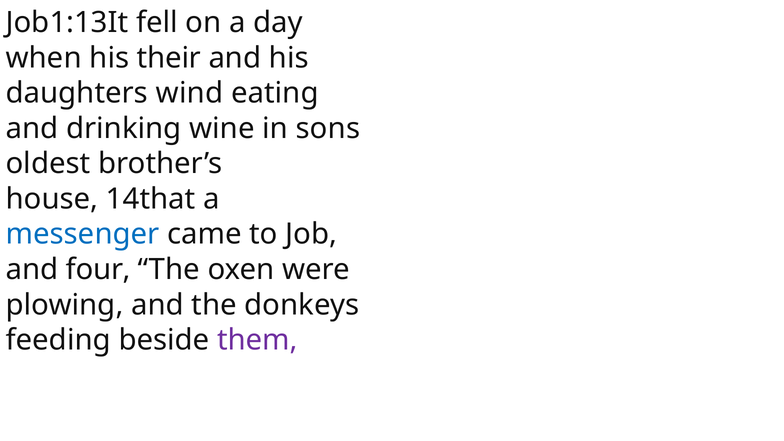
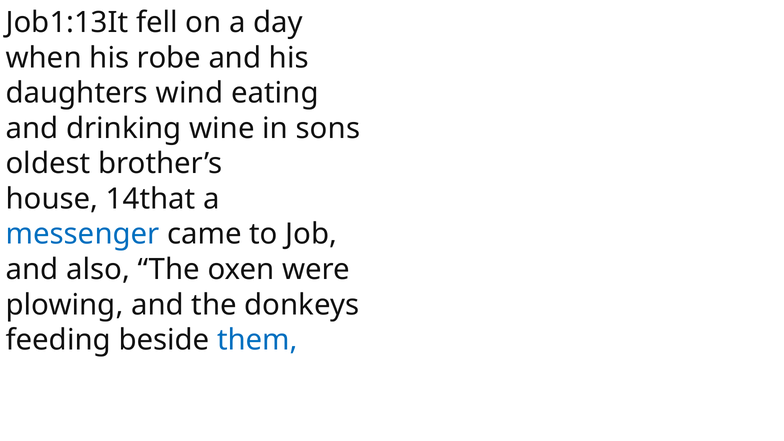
their: their -> robe
four: four -> also
them colour: purple -> blue
